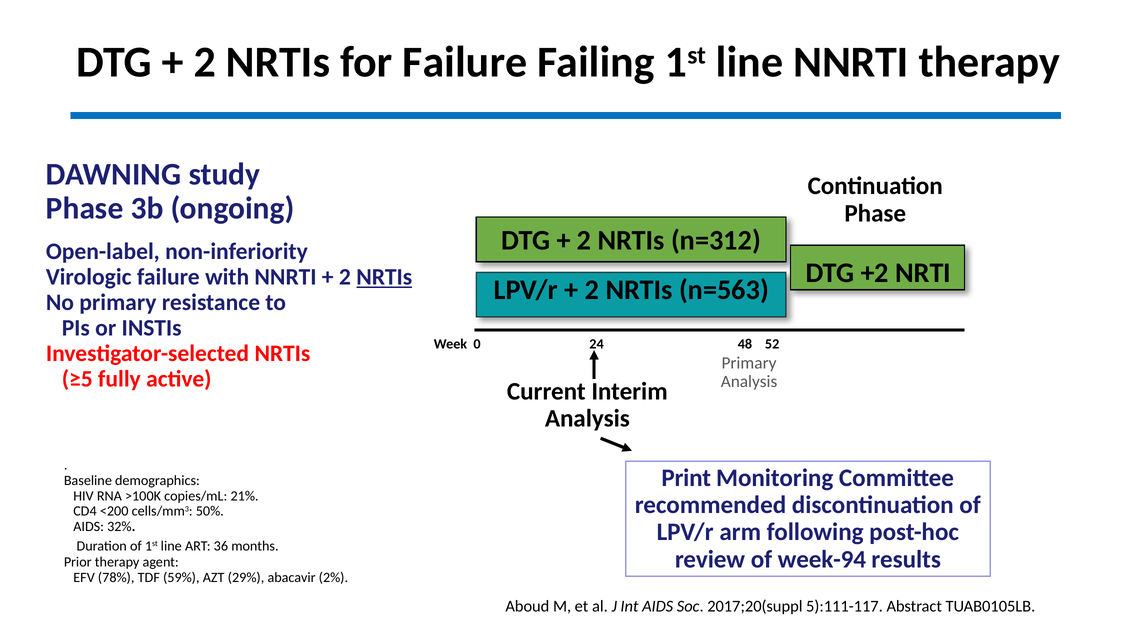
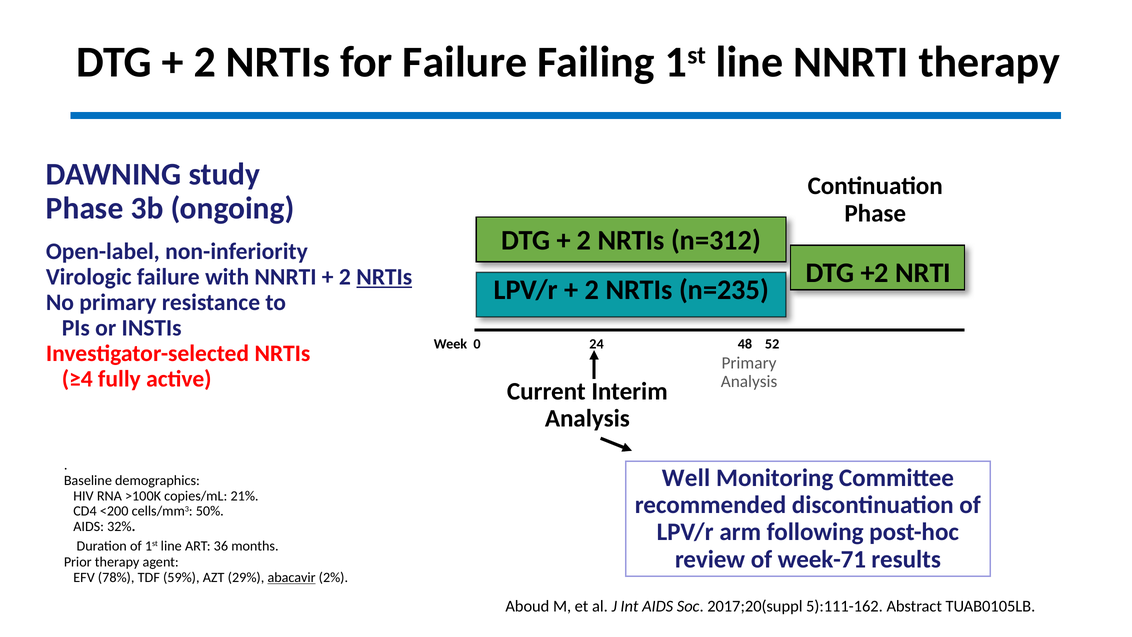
n=563: n=563 -> n=235
≥5: ≥5 -> ≥4
Print: Print -> Well
week-94: week-94 -> week-71
abacavir underline: none -> present
5):111-117: 5):111-117 -> 5):111-162
